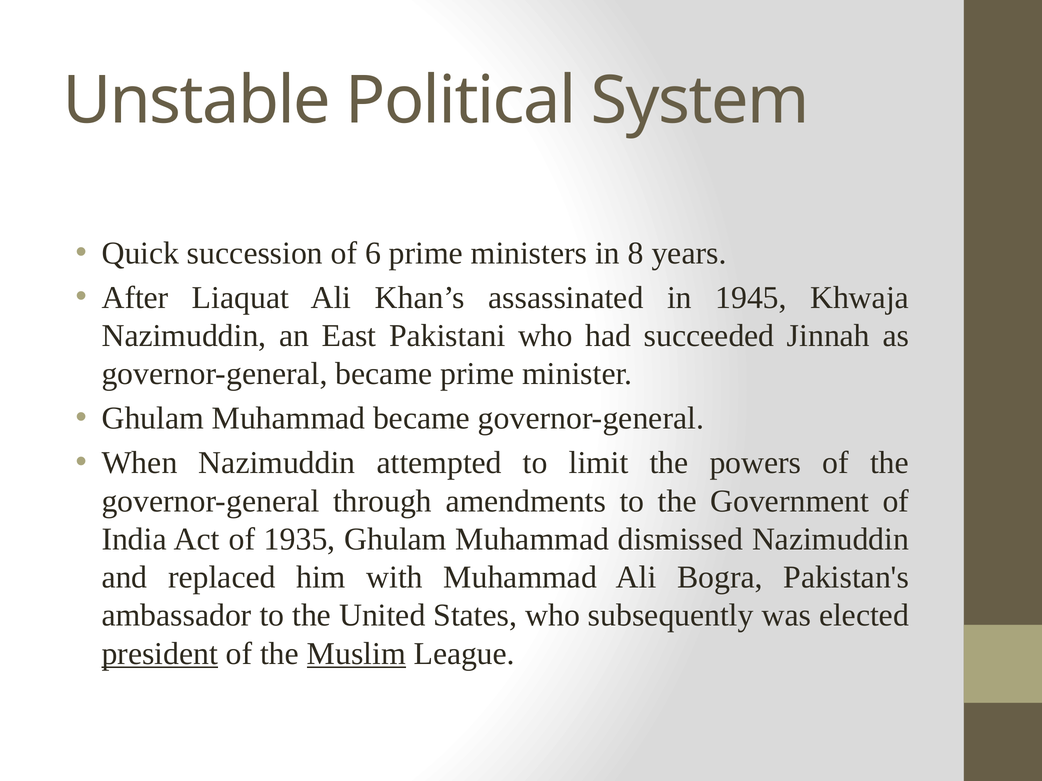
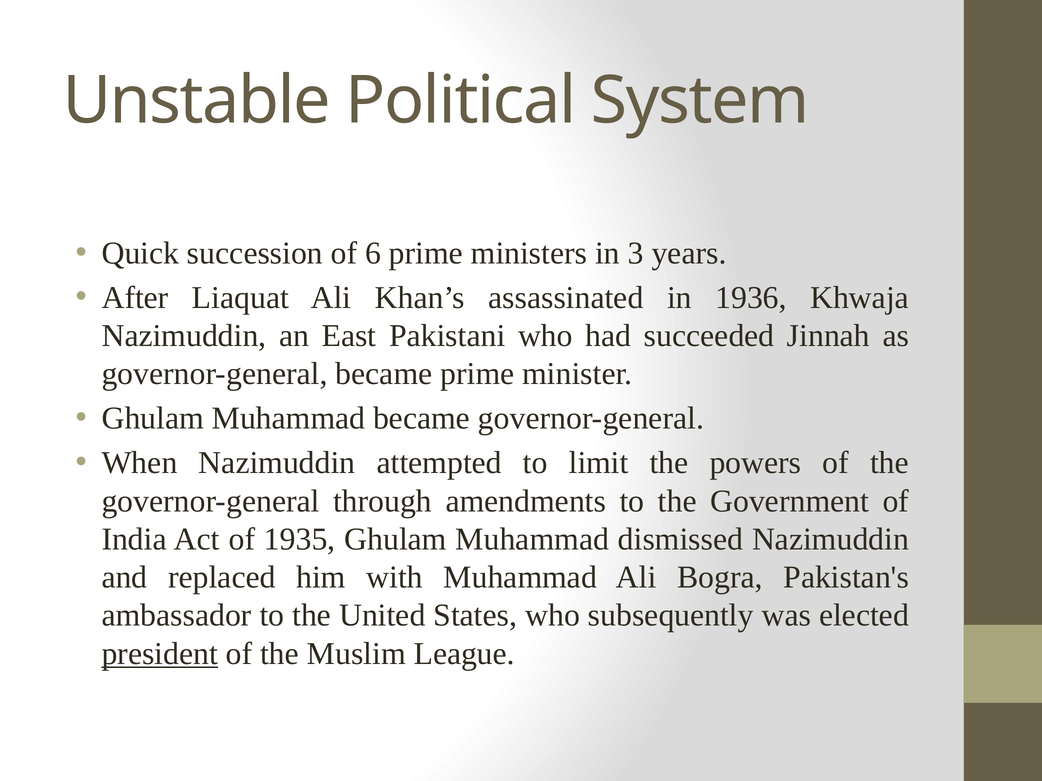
8: 8 -> 3
1945: 1945 -> 1936
Muslim underline: present -> none
